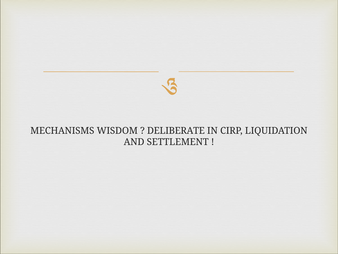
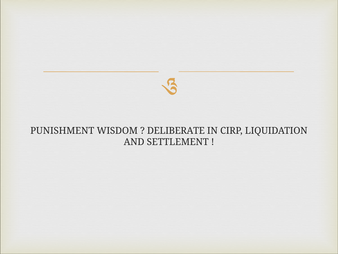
MECHANISMS: MECHANISMS -> PUNISHMENT
